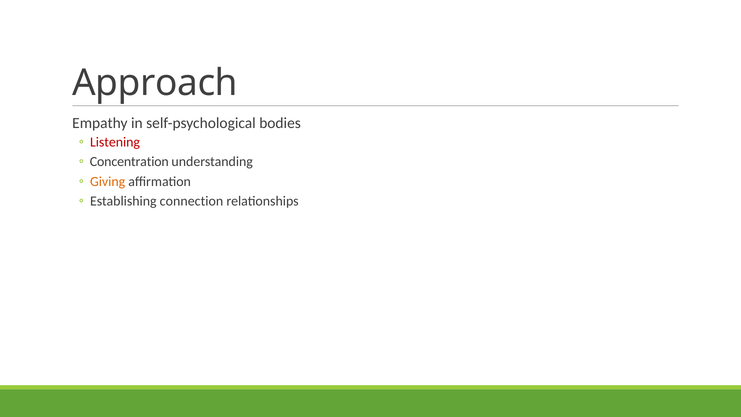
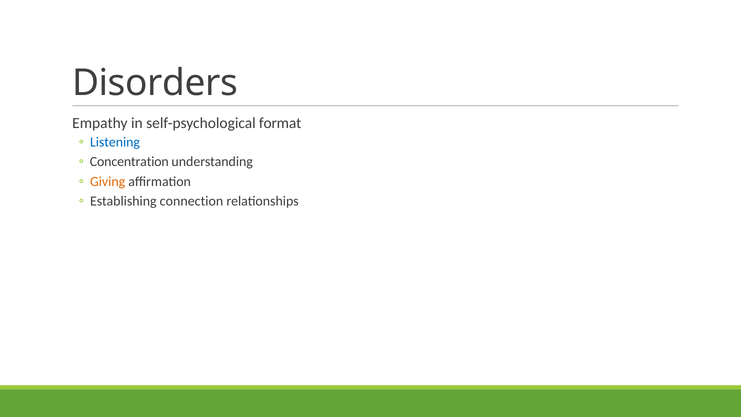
Approach: Approach -> Disorders
bodies: bodies -> format
Listening colour: red -> blue
